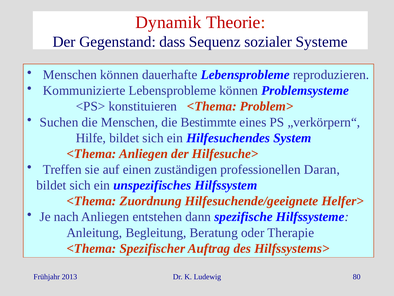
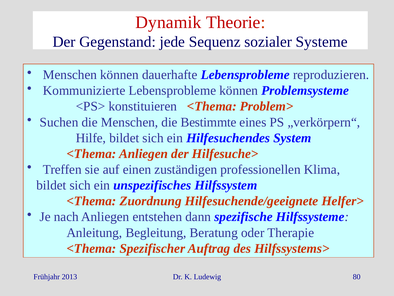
dass: dass -> jede
Daran: Daran -> Klima
